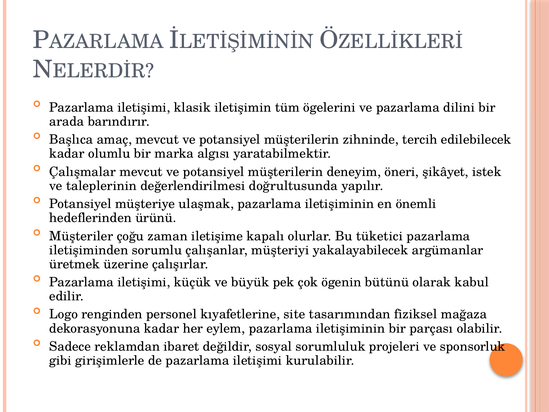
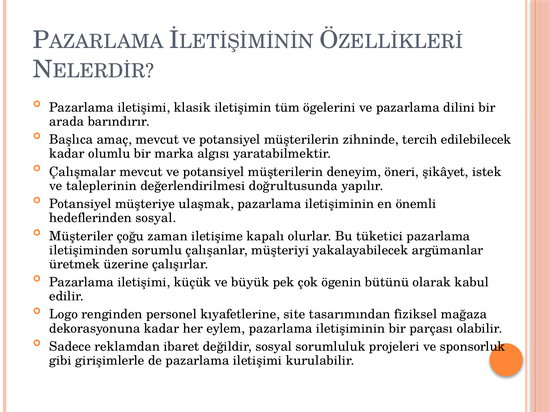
hedeflerinden ürünü: ürünü -> sosyal
